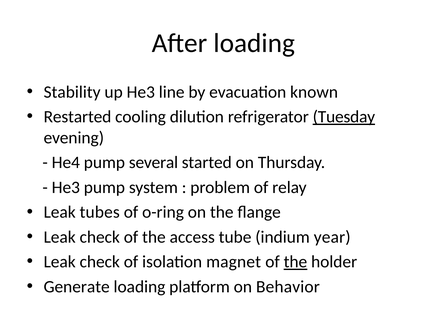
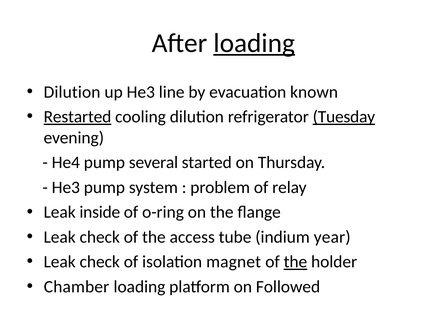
loading at (254, 43) underline: none -> present
Stability at (72, 92): Stability -> Dilution
Restarted underline: none -> present
tubes: tubes -> inside
Generate: Generate -> Chamber
Behavior: Behavior -> Followed
